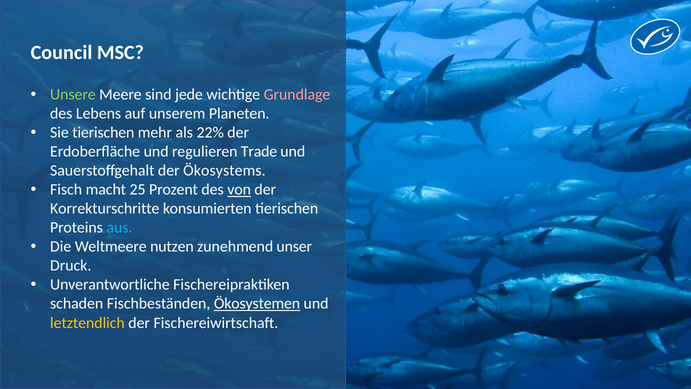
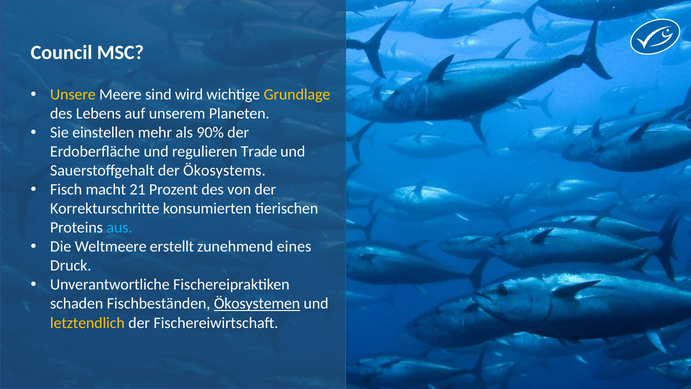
Unsere colour: light green -> yellow
jede: jede -> wird
Grundlage colour: pink -> yellow
Sie tierischen: tierischen -> einstellen
22%: 22% -> 90%
25: 25 -> 21
von underline: present -> none
nutzen: nutzen -> erstellt
unser: unser -> eines
